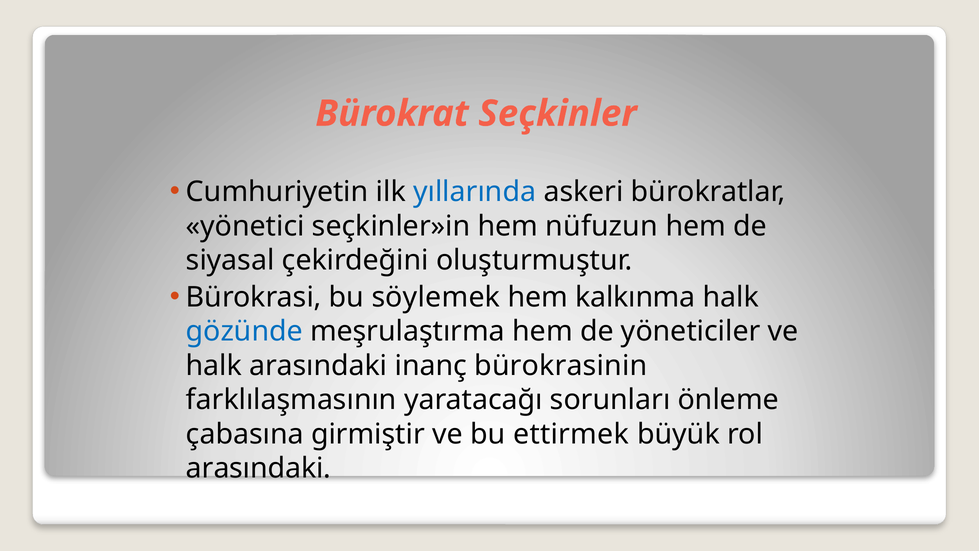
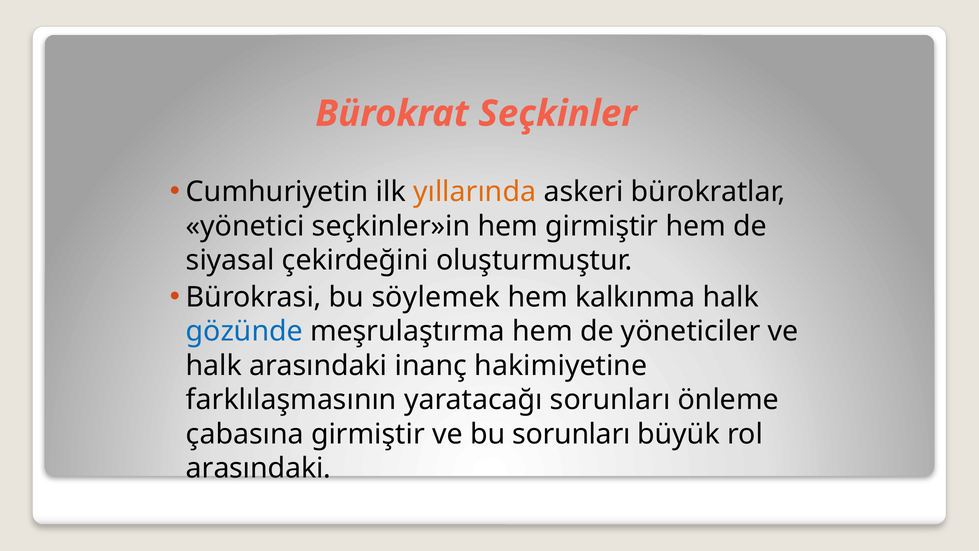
yıllarında colour: blue -> orange
hem nüfuzun: nüfuzun -> girmiştir
bürokrasinin: bürokrasinin -> hakimiyetine
bu ettirmek: ettirmek -> sorunları
